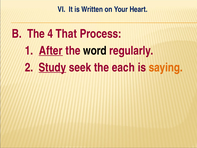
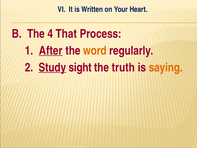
word colour: black -> orange
seek: seek -> sight
each: each -> truth
